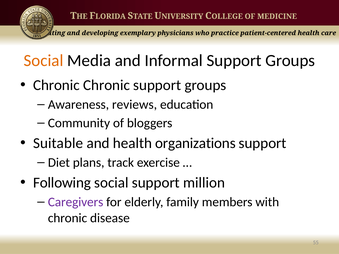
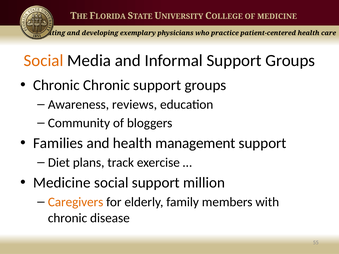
Suitable: Suitable -> Families
organizations: organizations -> management
Following at (62, 183): Following -> Medicine
Caregivers colour: purple -> orange
